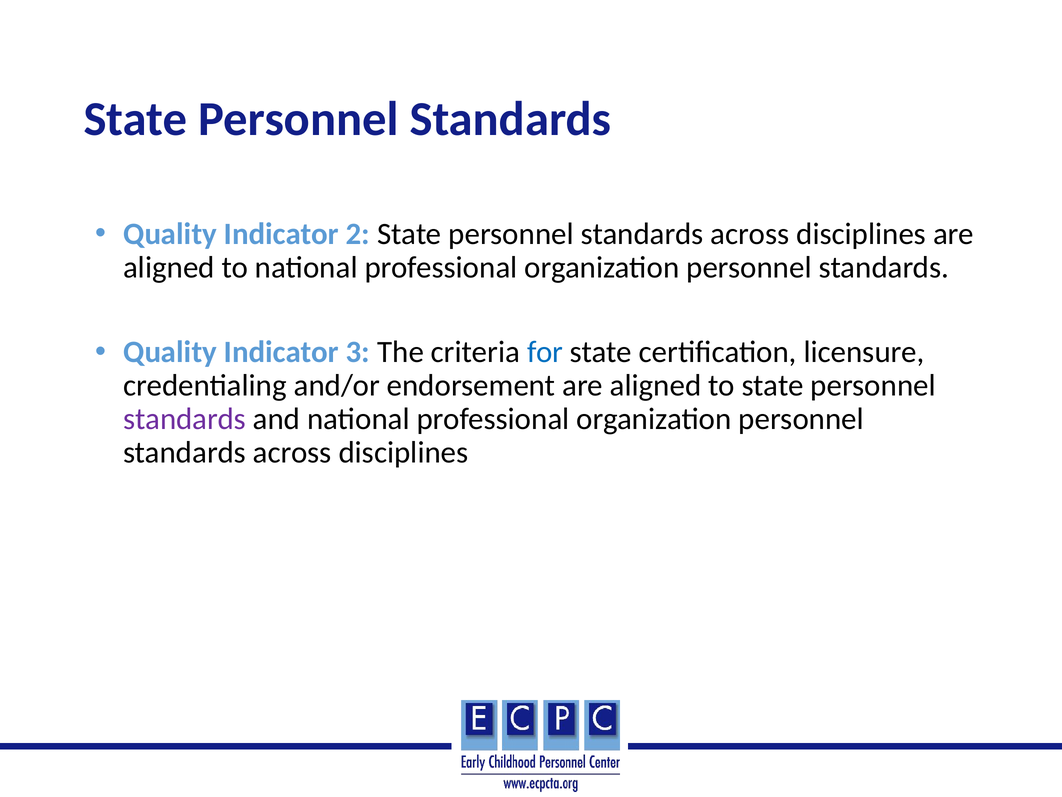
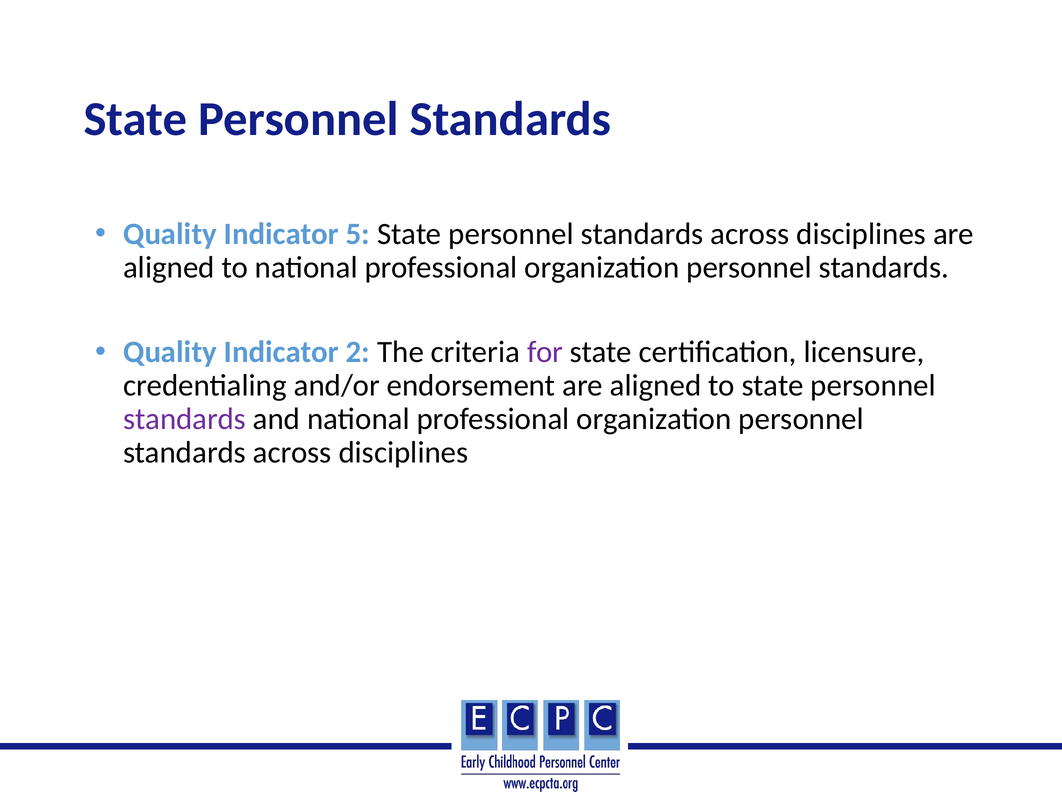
2: 2 -> 5
3: 3 -> 2
for colour: blue -> purple
